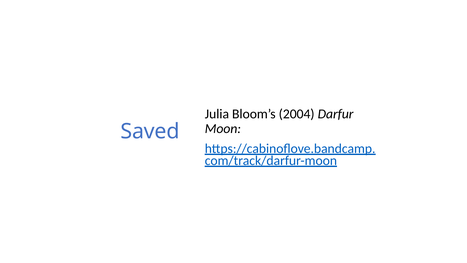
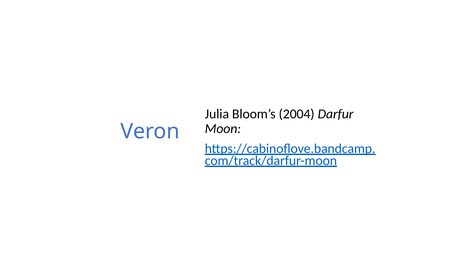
Saved: Saved -> Veron
